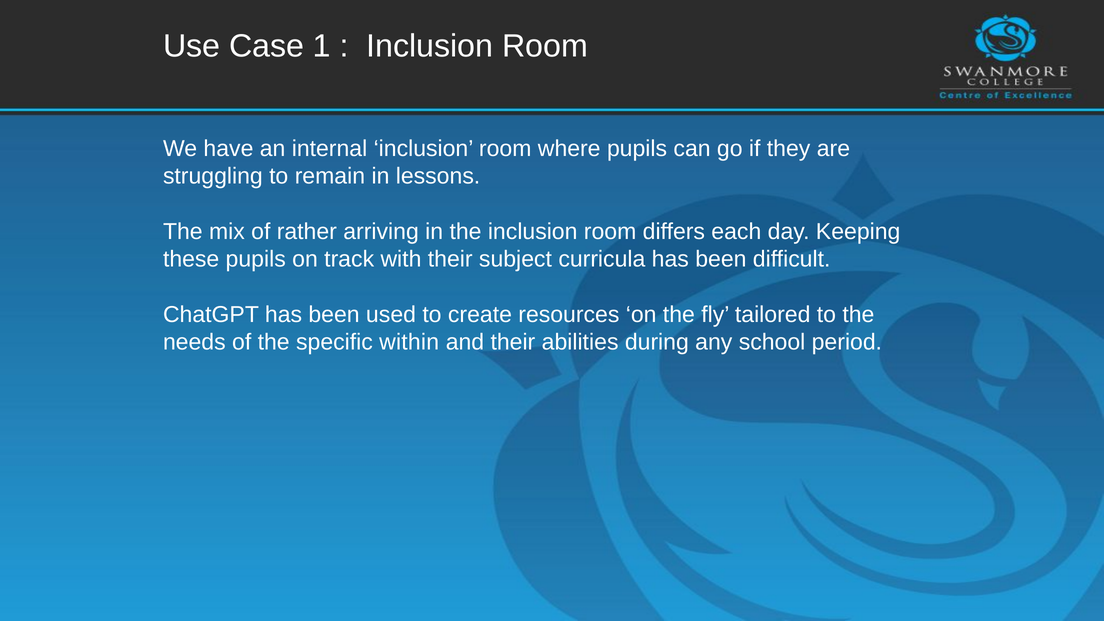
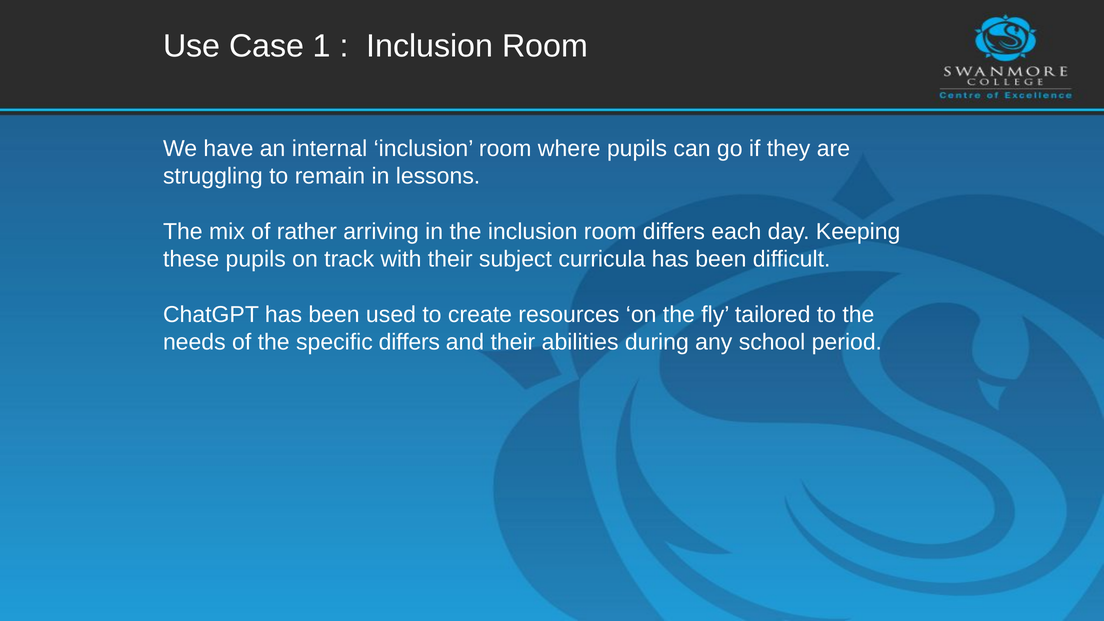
specific within: within -> differs
